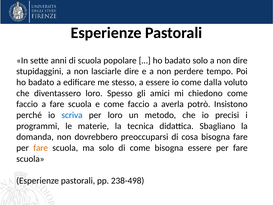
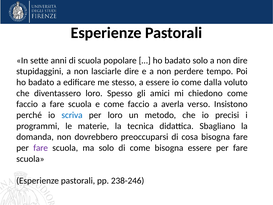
potrò: potrò -> verso
fare at (41, 148) colour: orange -> purple
238-498: 238-498 -> 238-246
